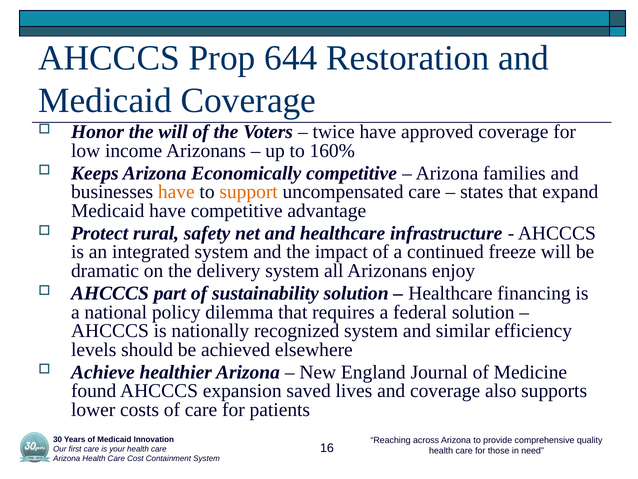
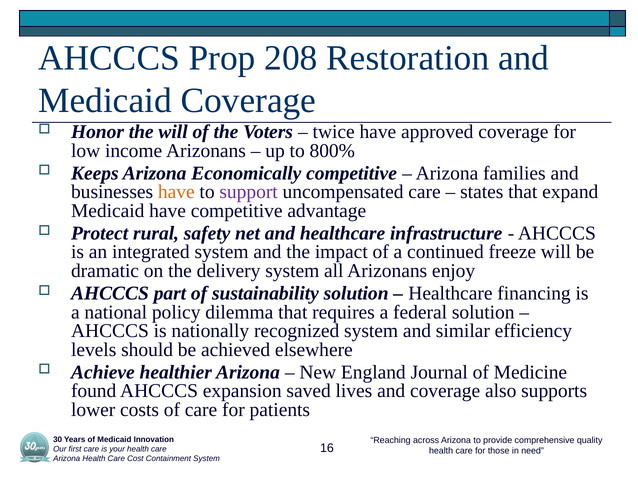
644: 644 -> 208
160%: 160% -> 800%
support colour: orange -> purple
